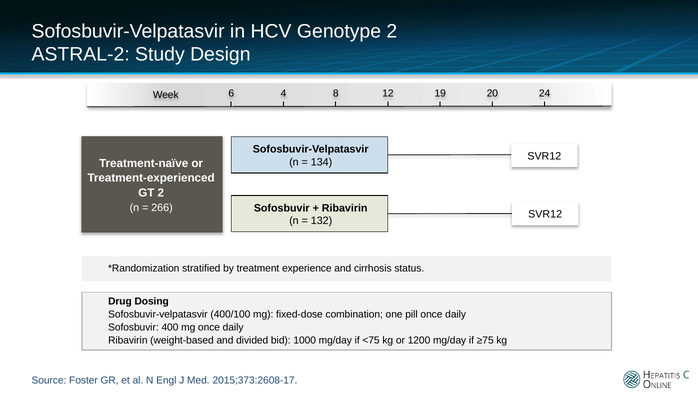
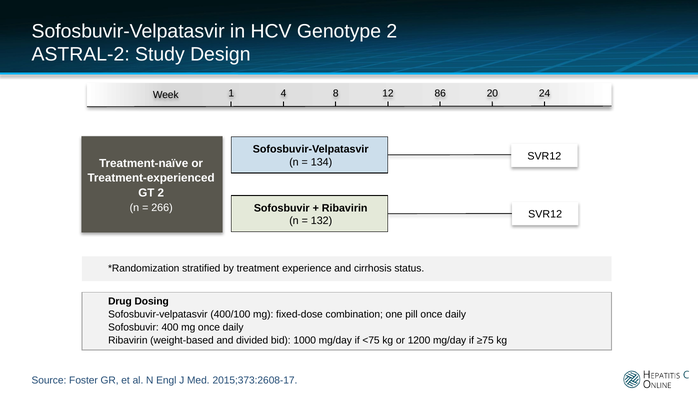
19: 19 -> 86
6: 6 -> 1
